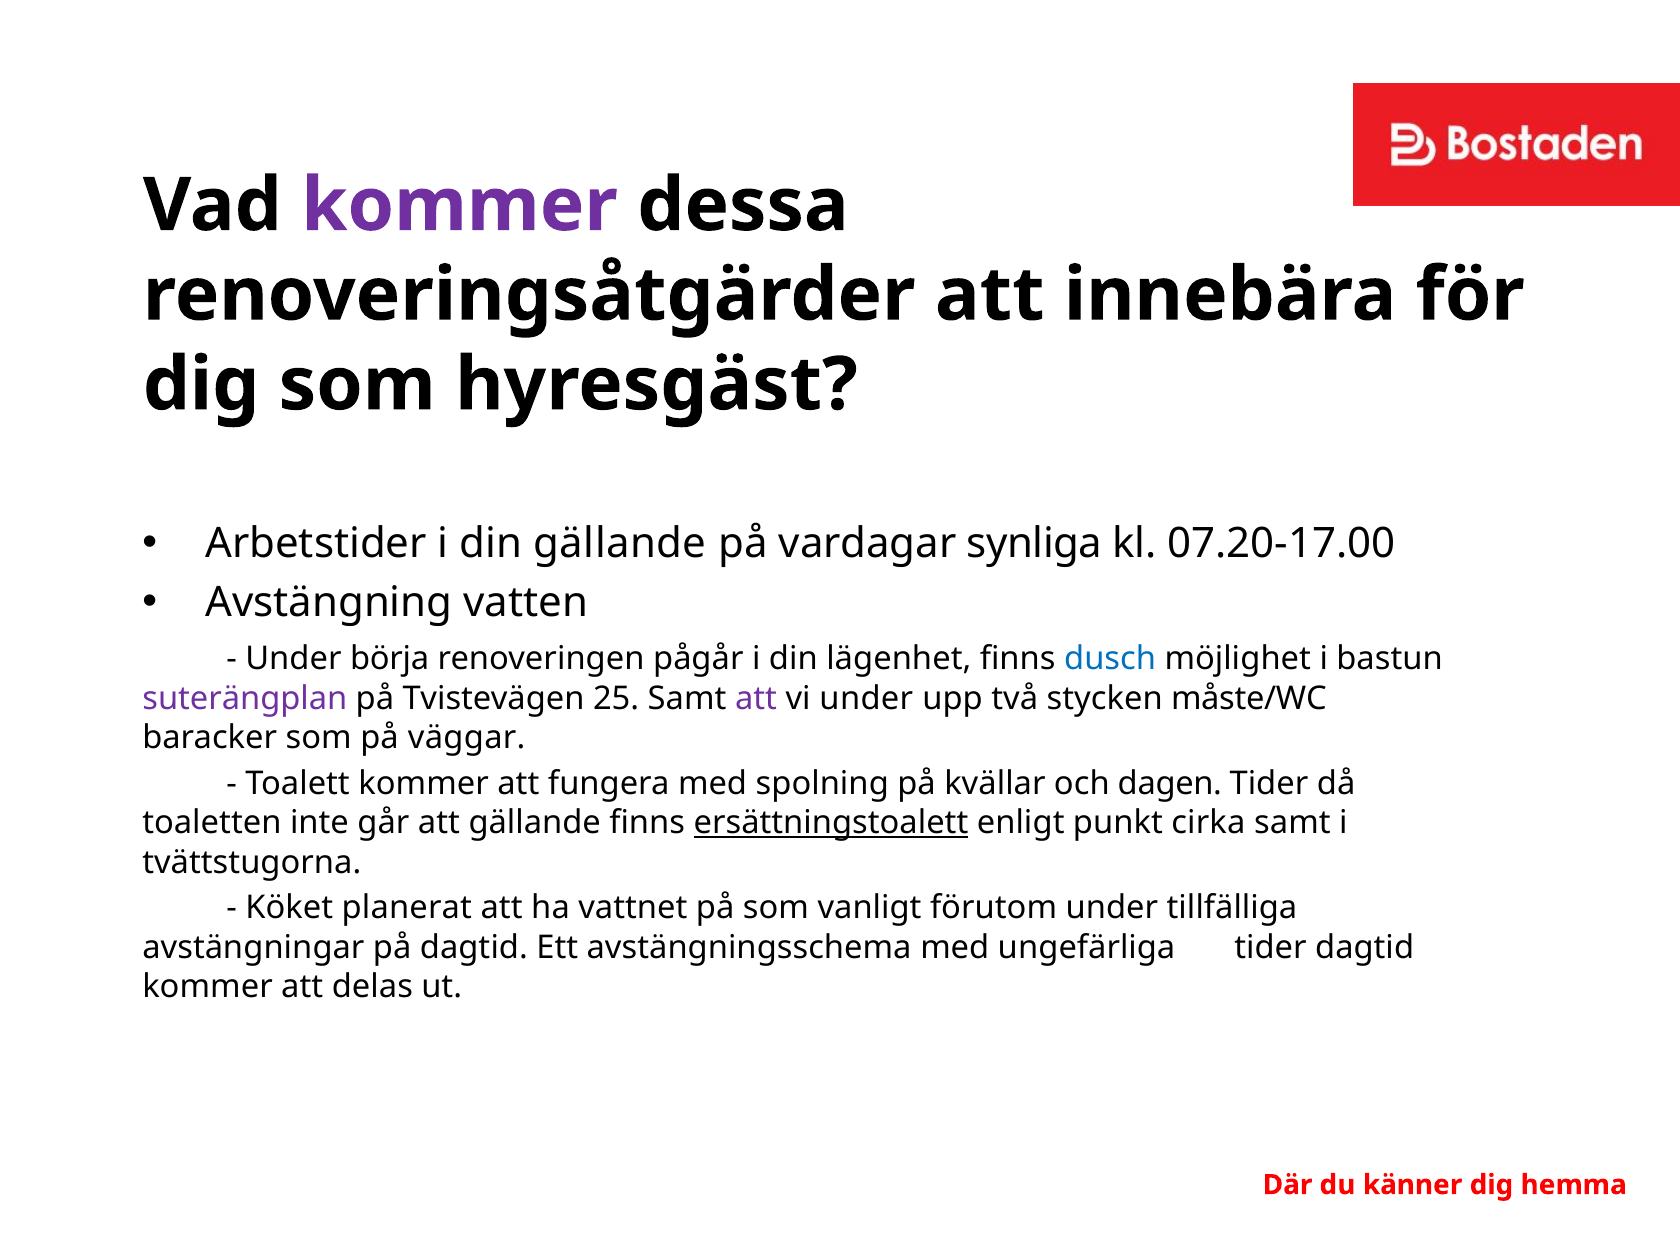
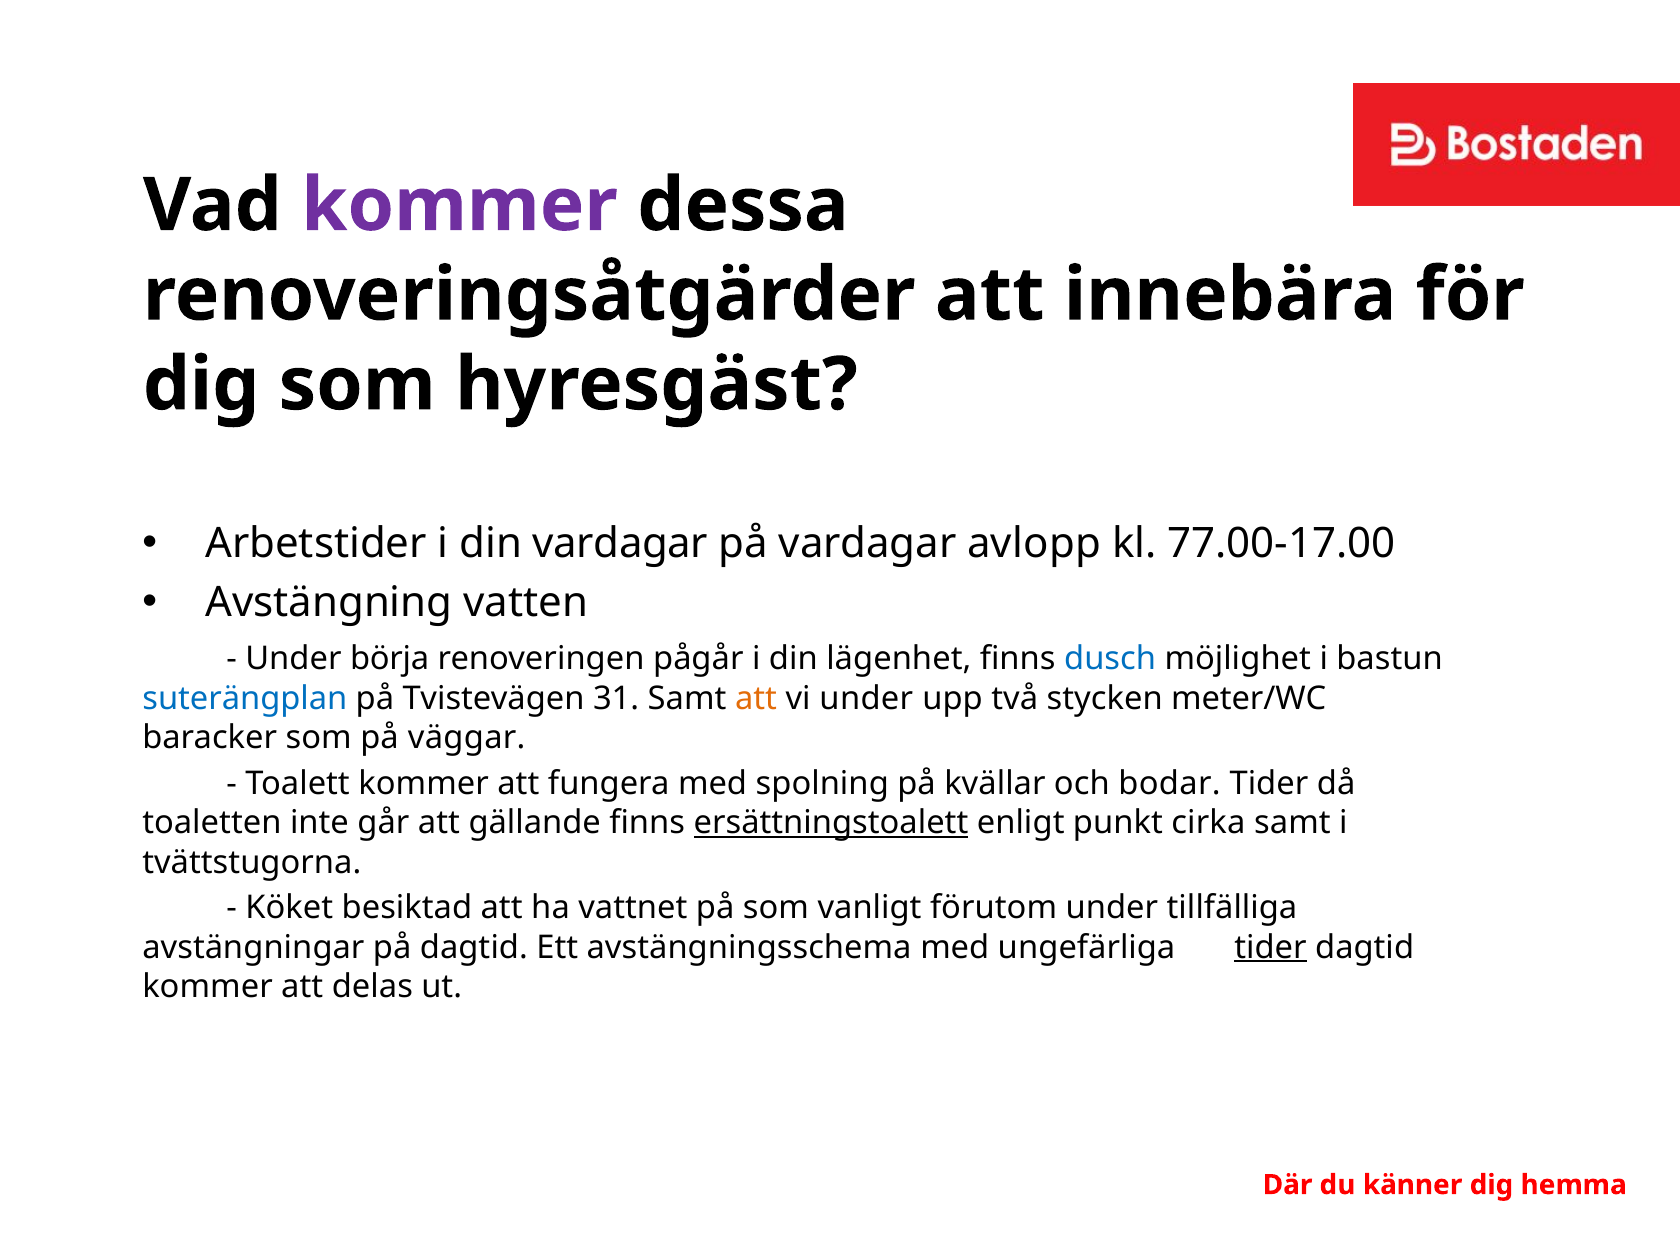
din gällande: gällande -> vardagar
synliga: synliga -> avlopp
07.20-17.00: 07.20-17.00 -> 77.00-17.00
suterängplan colour: purple -> blue
25: 25 -> 31
att at (756, 699) colour: purple -> orange
måste/WC: måste/WC -> meter/WC
dagen: dagen -> bodar
planerat: planerat -> besiktad
tider at (1271, 947) underline: none -> present
